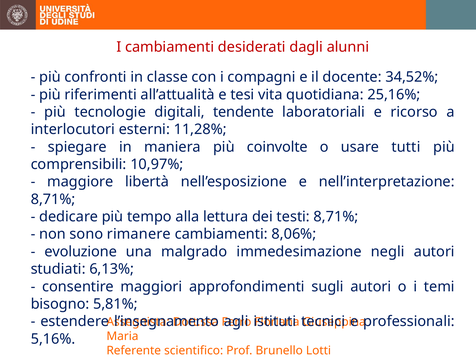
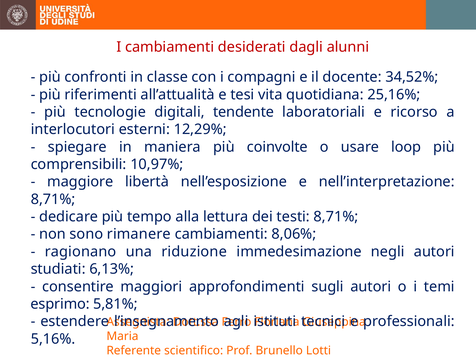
11,28%: 11,28% -> 12,29%
tutti: tutti -> loop
evoluzione: evoluzione -> ragionano
malgrado: malgrado -> riduzione
bisogno: bisogno -> esprimo
